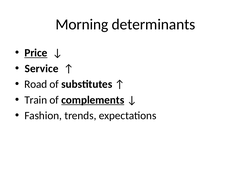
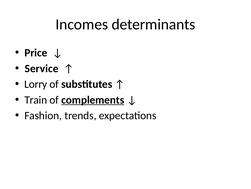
Morning: Morning -> Incomes
Price underline: present -> none
Road: Road -> Lorry
